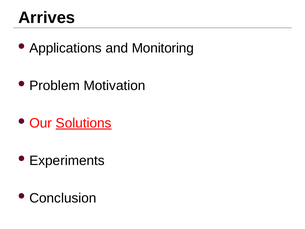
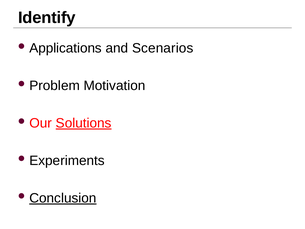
Arrives: Arrives -> Identify
Monitoring: Monitoring -> Scenarios
Conclusion underline: none -> present
